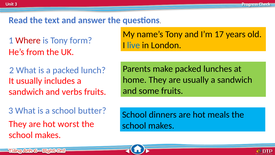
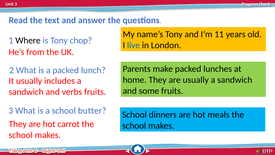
17: 17 -> 11
Where colour: red -> black
form: form -> chop
worst: worst -> carrot
